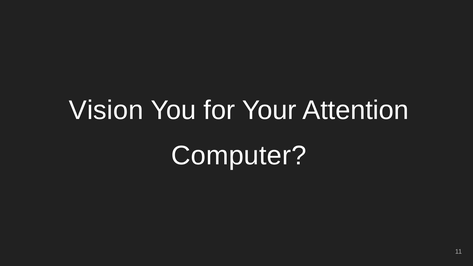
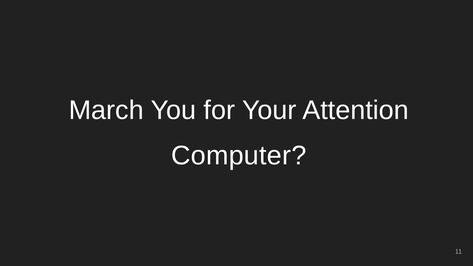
Vision: Vision -> March
